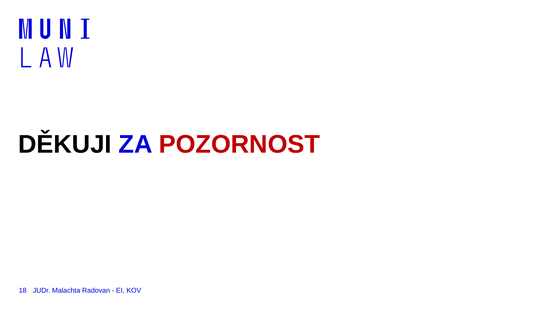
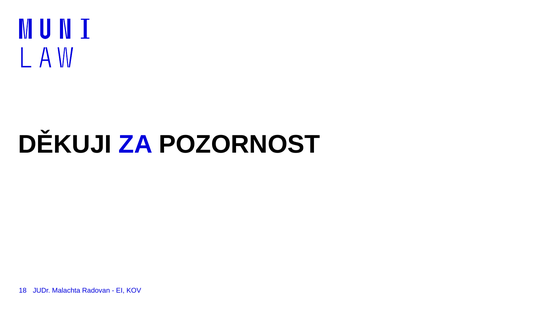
POZORNOST colour: red -> black
